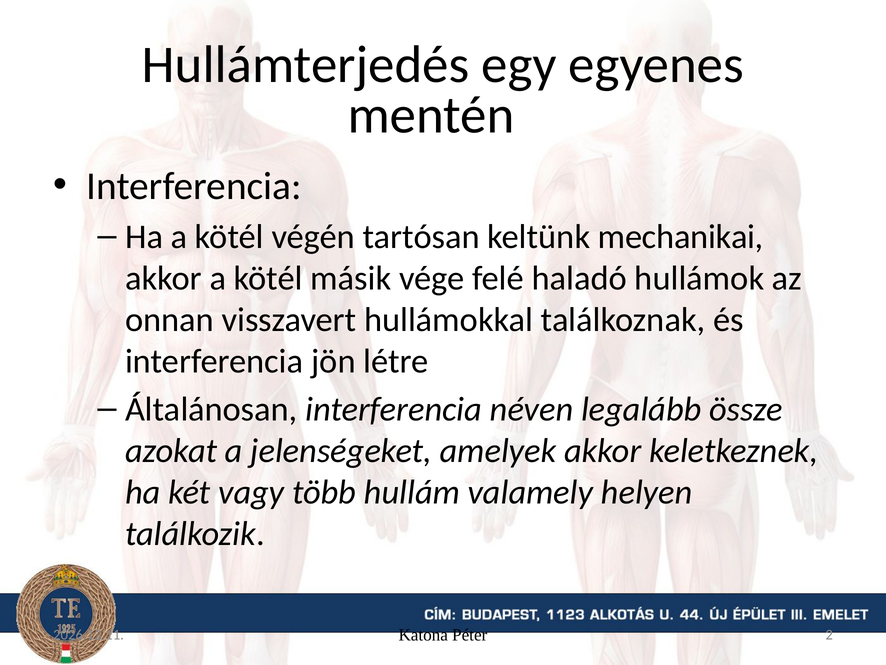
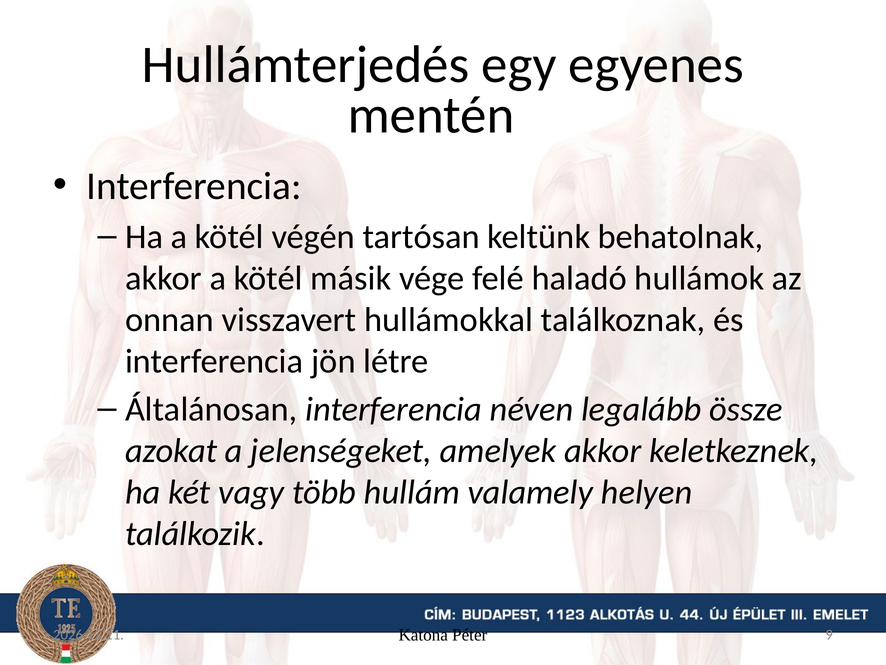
mechanikai: mechanikai -> behatolnak
2: 2 -> 9
